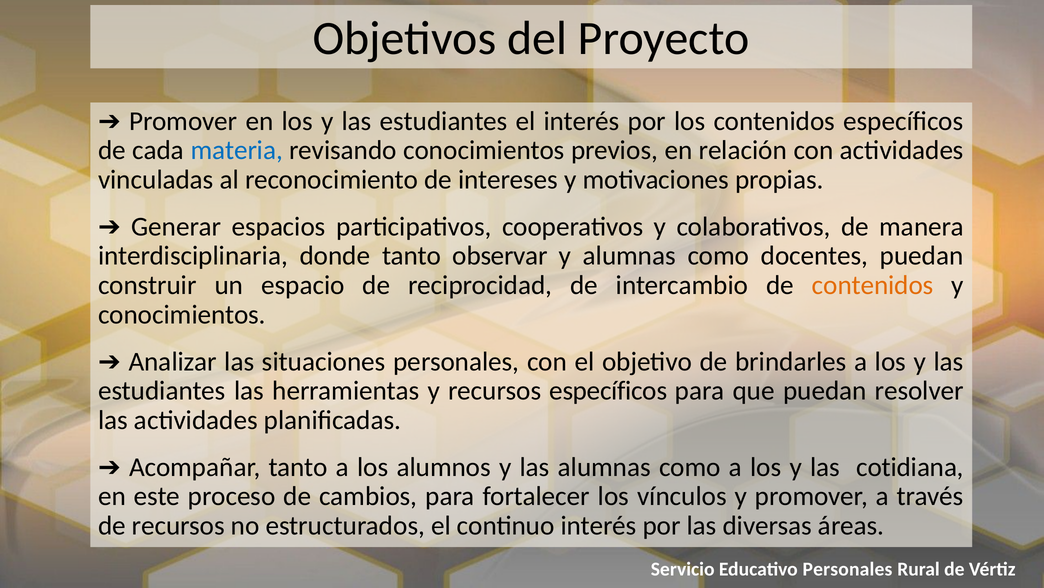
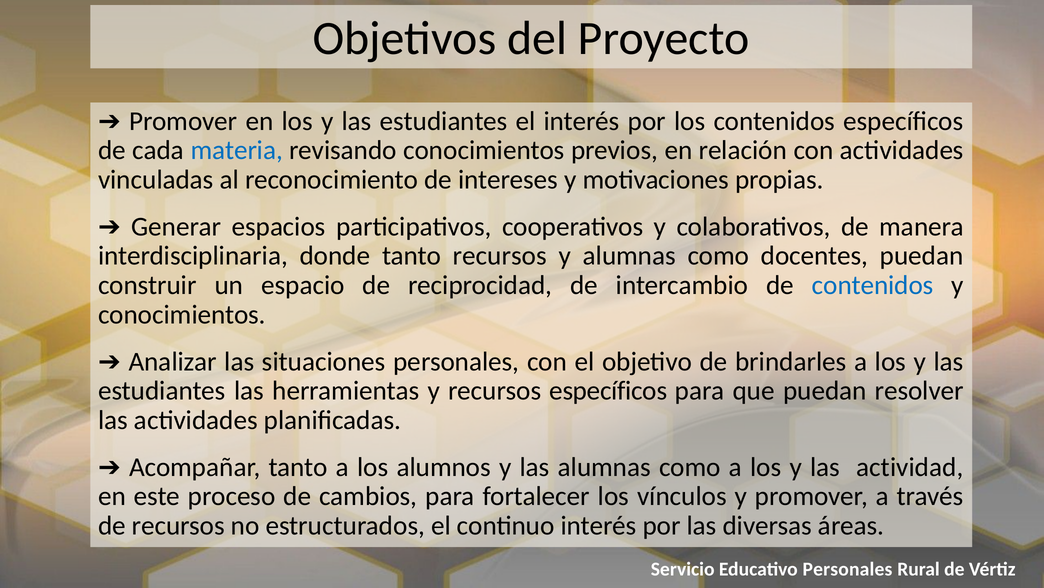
tanto observar: observar -> recursos
contenidos at (873, 285) colour: orange -> blue
cotidiana: cotidiana -> actividad
